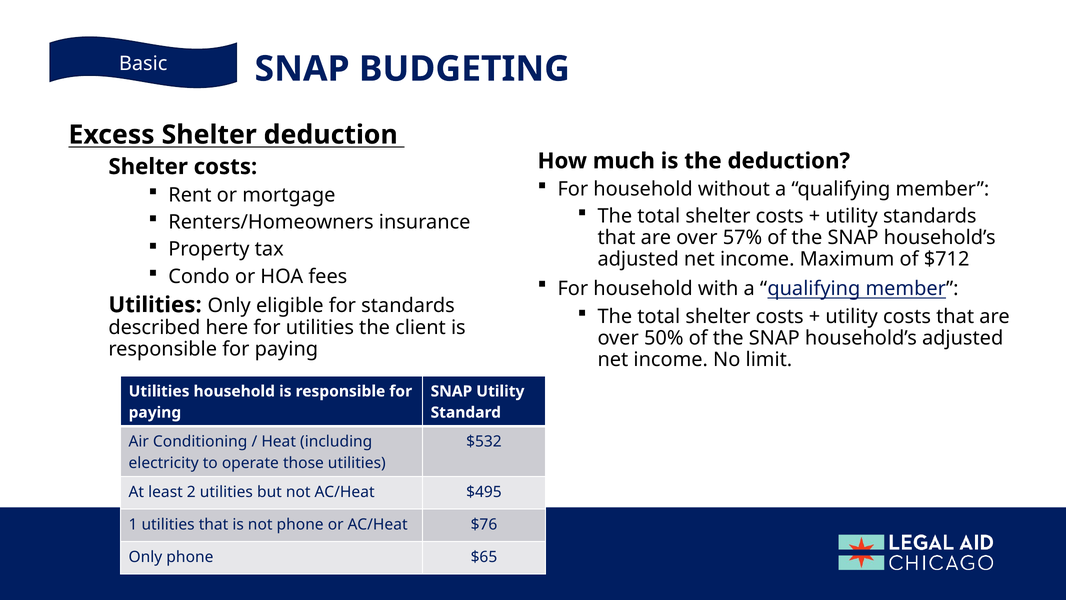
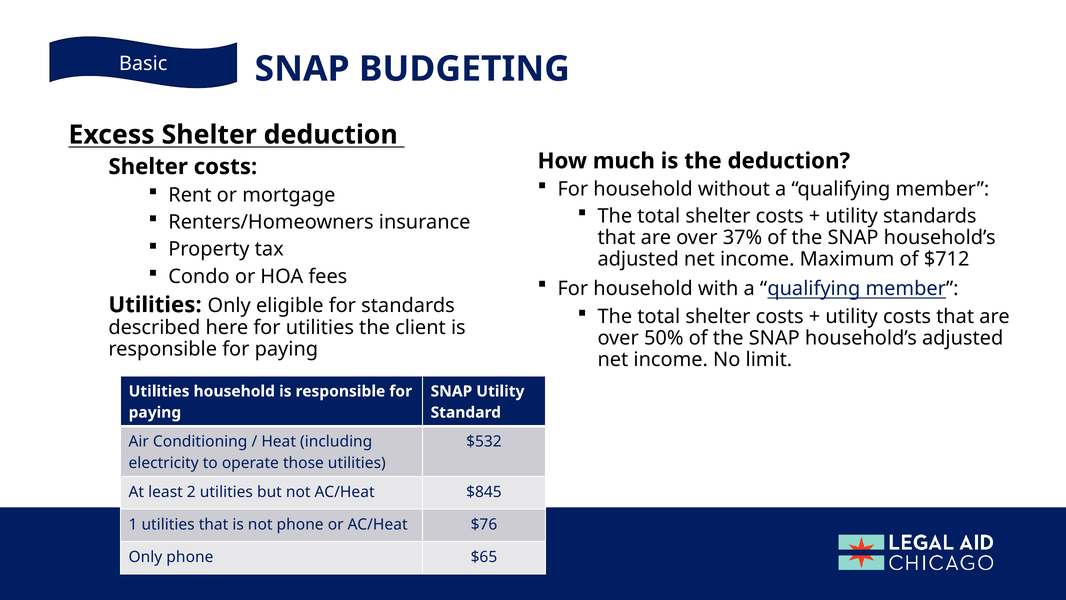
57%: 57% -> 37%
$495: $495 -> $845
